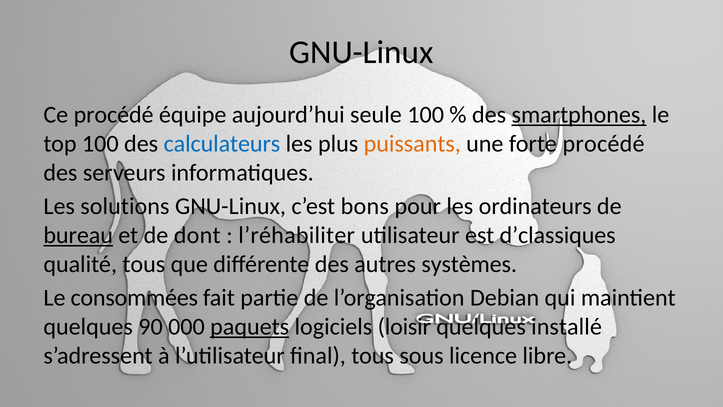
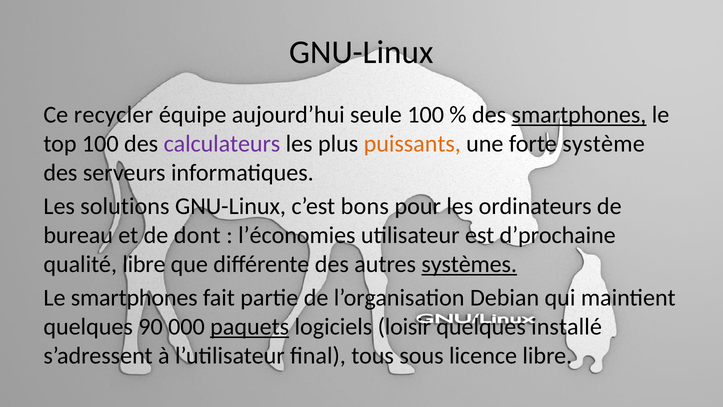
Ce procédé: procédé -> recycler
calculateurs colour: blue -> purple
forte procédé: procédé -> système
bureau underline: present -> none
l’réhabiliter: l’réhabiliter -> l’économies
d’classiques: d’classiques -> d’prochaine
qualité tous: tous -> libre
systèmes underline: none -> present
Le consommées: consommées -> smartphones
